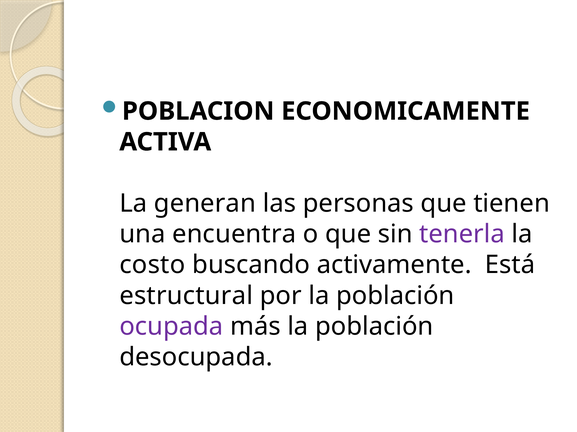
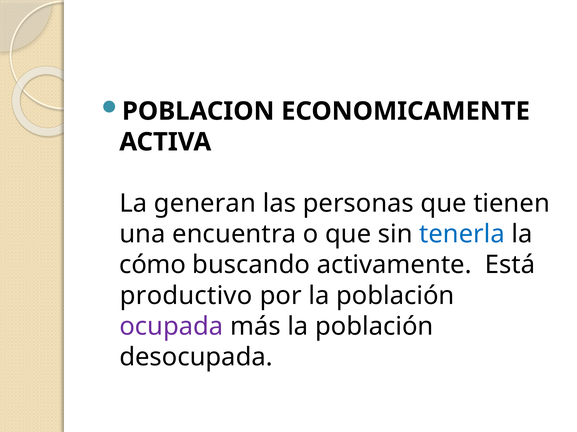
tenerla colour: purple -> blue
costo: costo -> cómo
estructural: estructural -> productivo
